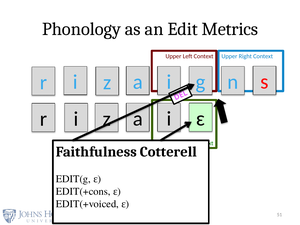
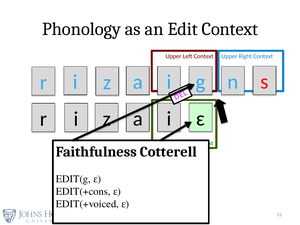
Edit Metrics: Metrics -> Context
